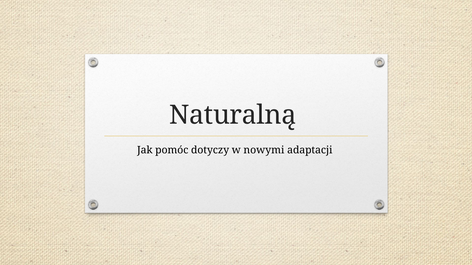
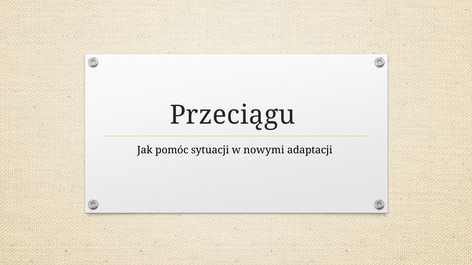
Naturalną: Naturalną -> Przeciągu
dotyczy: dotyczy -> sytuacji
